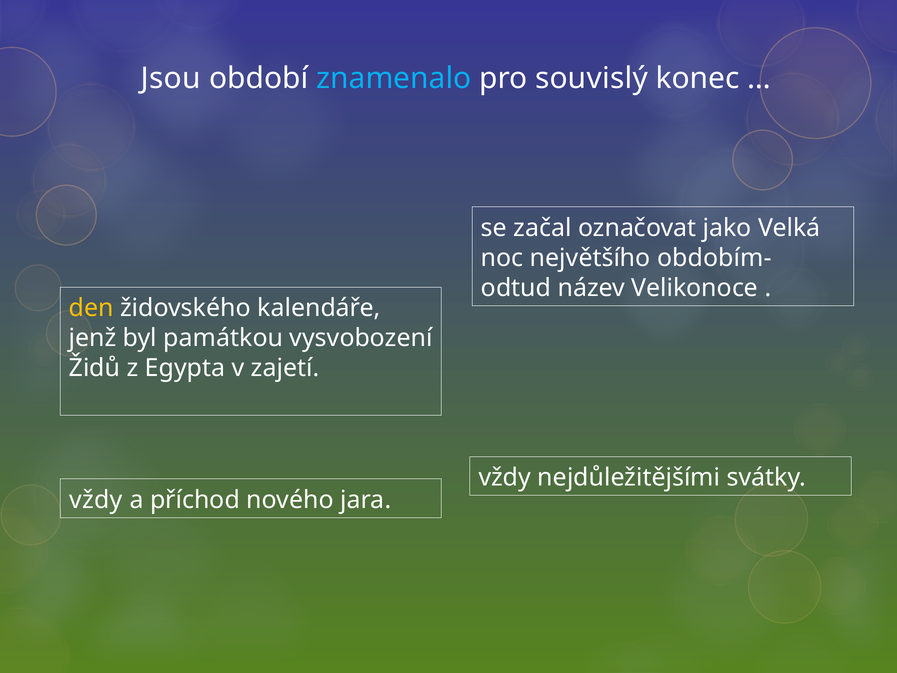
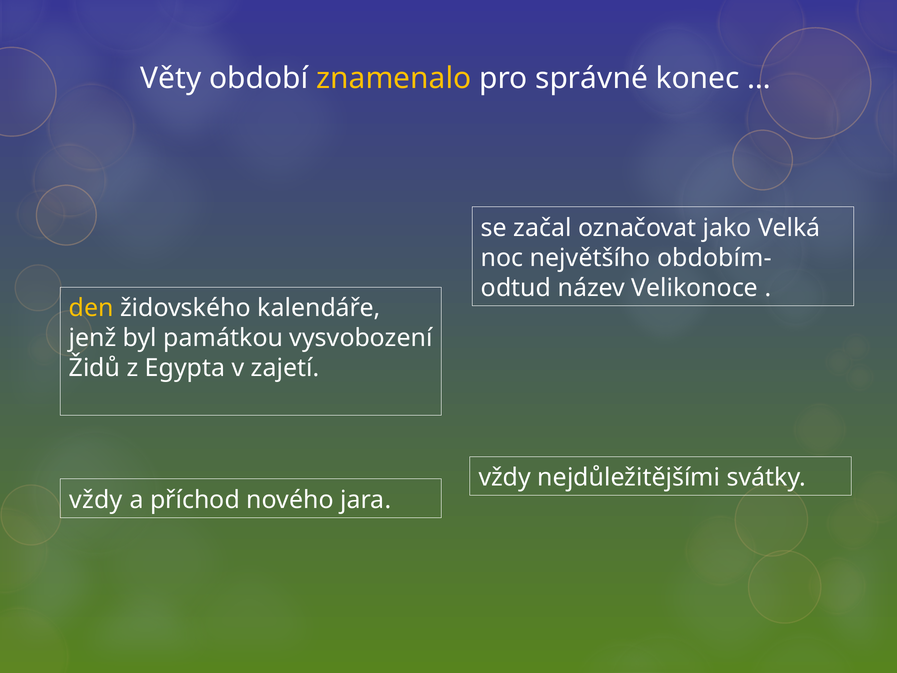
Jsou: Jsou -> Věty
znamenalo colour: light blue -> yellow
souvislý: souvislý -> správné
